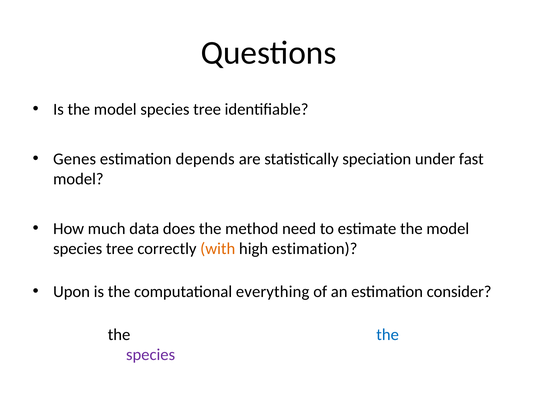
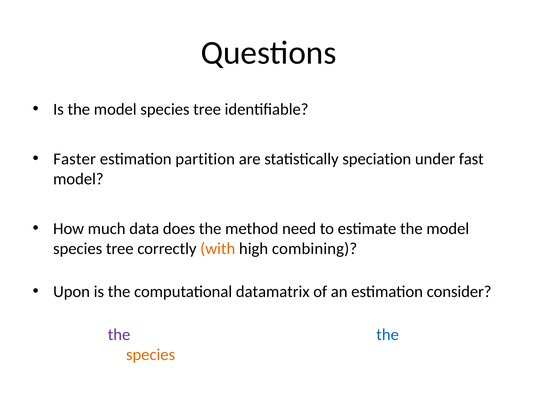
Genes: Genes -> Faster
depends: depends -> partition
high estimation: estimation -> combining
everything: everything -> datamatrix
the at (119, 335) colour: black -> purple
species at (151, 354) colour: purple -> orange
